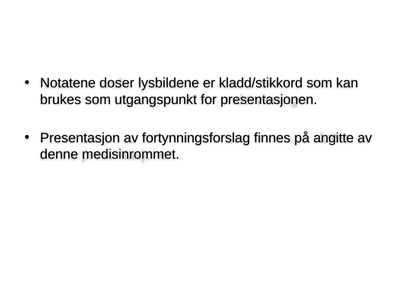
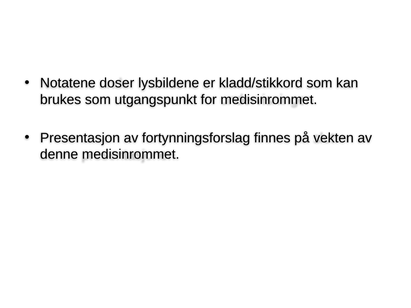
for presentasjonen: presentasjonen -> medisinrommet
angitte: angitte -> vekten
